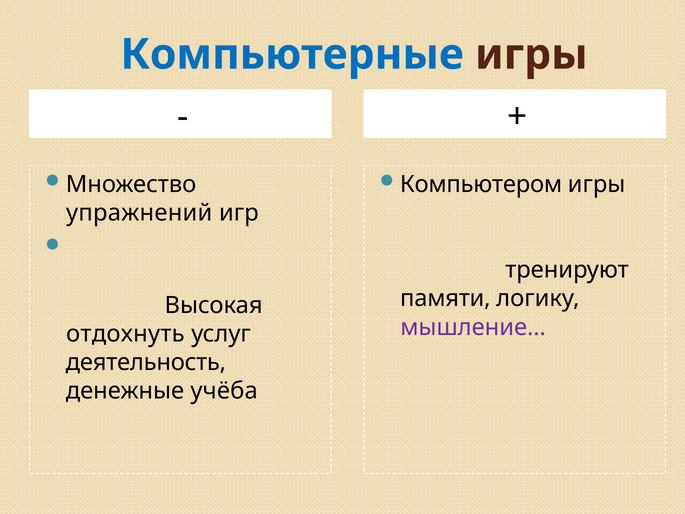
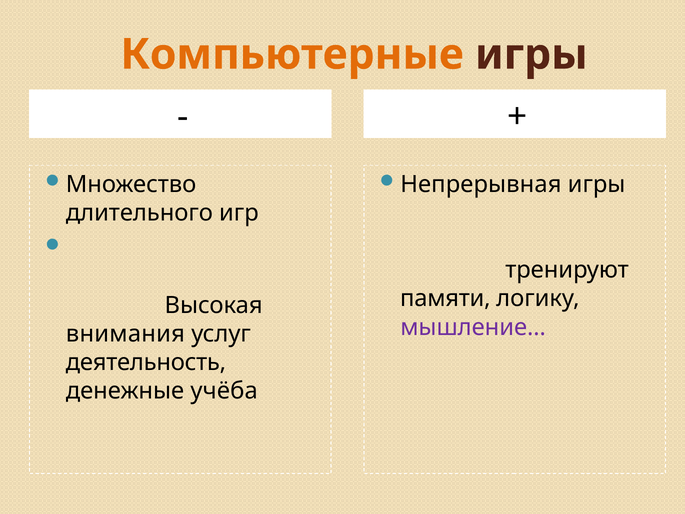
Компьютерные colour: blue -> orange
Компьютером: Компьютером -> Непрерывная
упражнений: упражнений -> длительного
отдохнуть: отдохнуть -> внимания
